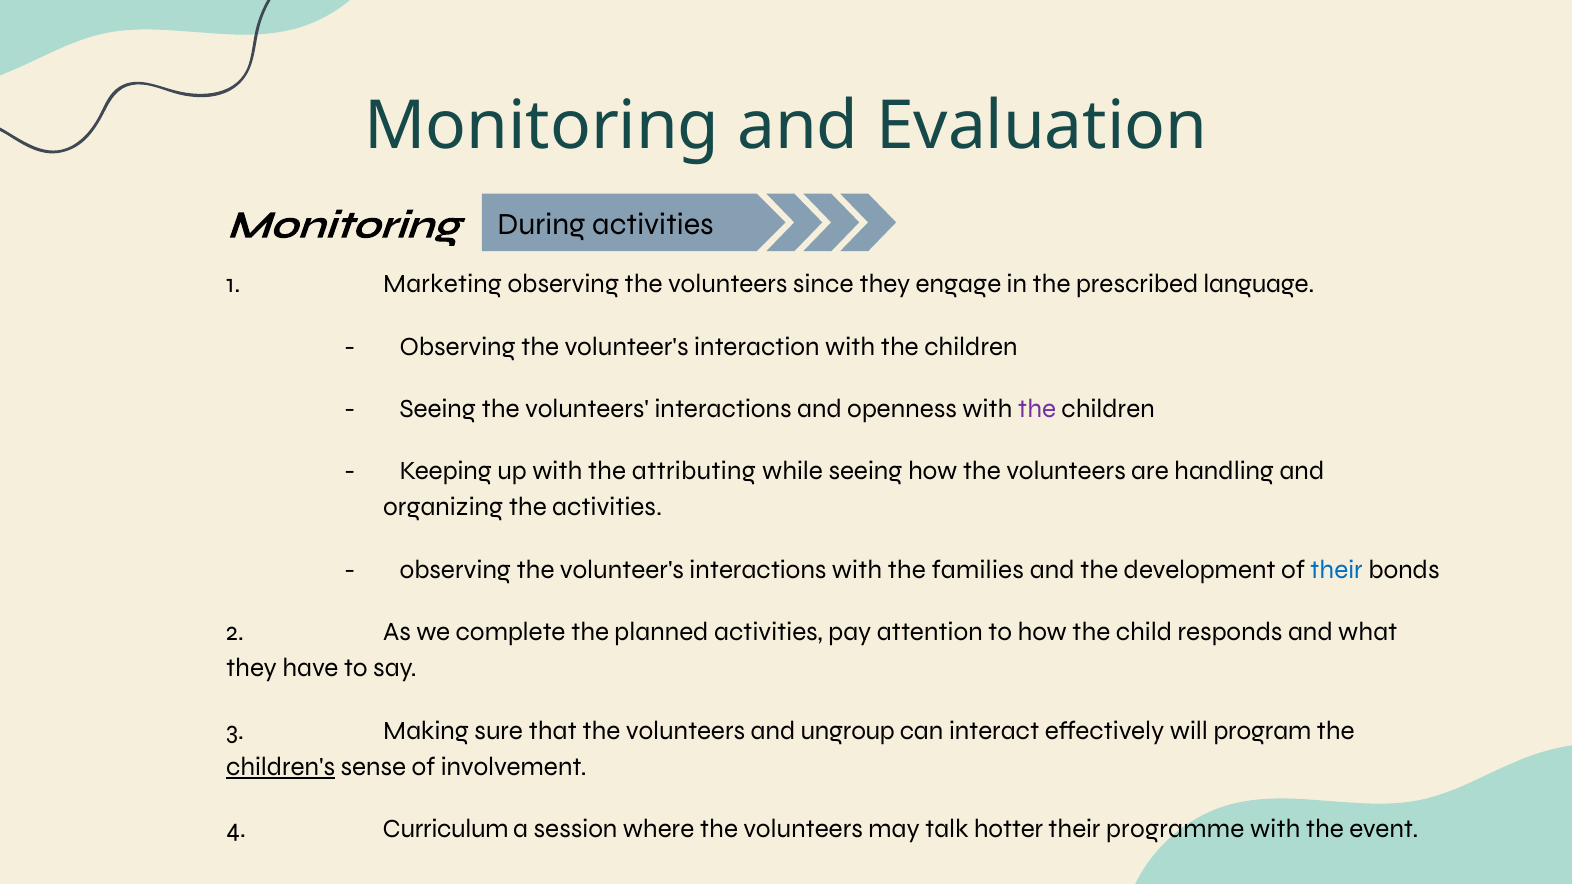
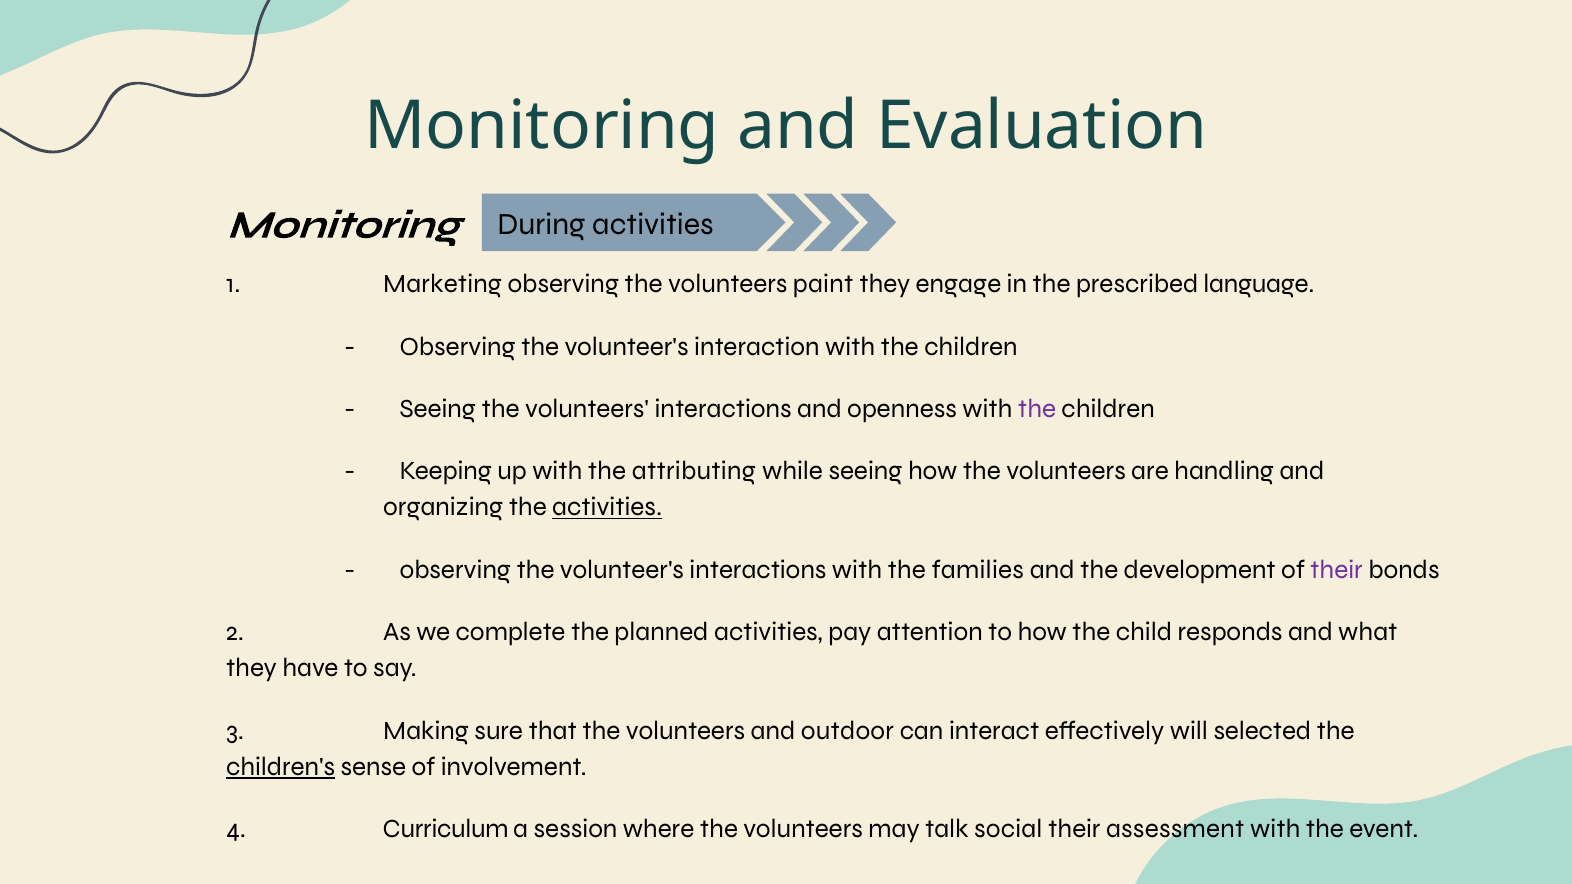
since: since -> paint
activities at (607, 508) underline: none -> present
their at (1336, 570) colour: blue -> purple
ungroup: ungroup -> outdoor
program: program -> selected
hotter: hotter -> social
programme: programme -> assessment
